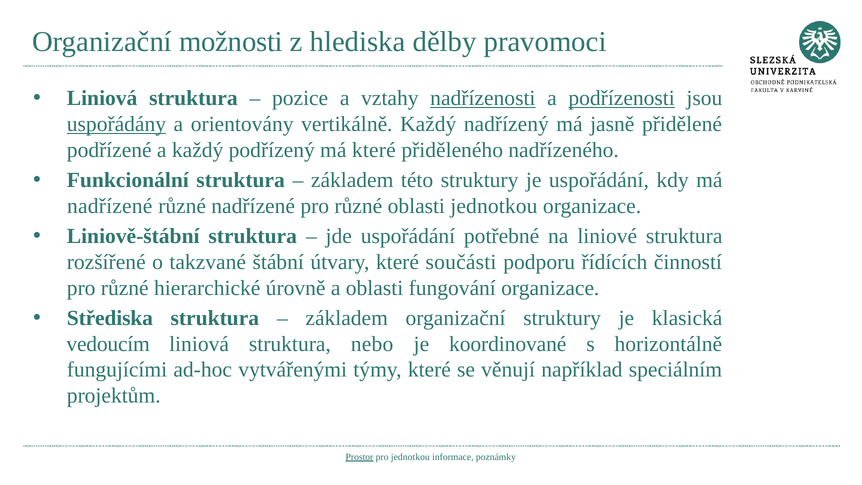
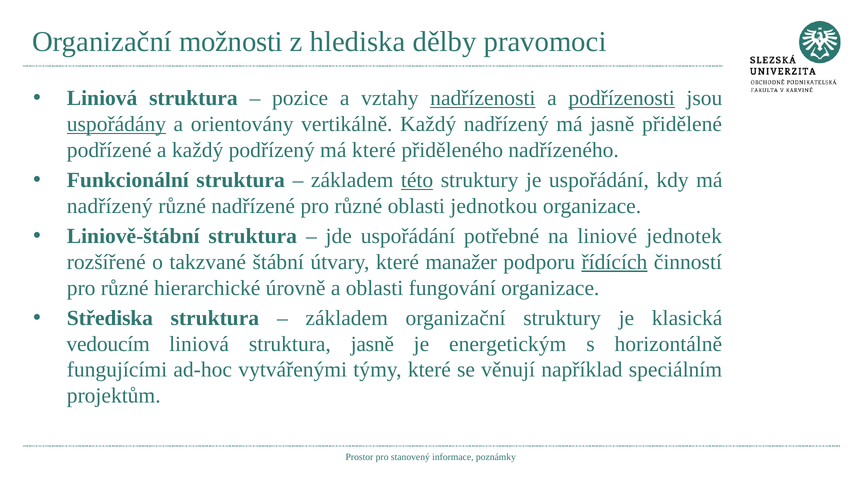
této underline: none -> present
nadřízené at (110, 206): nadřízené -> nadřízený
liniové struktura: struktura -> jednotek
součásti: součásti -> manažer
řídících underline: none -> present
struktura nebo: nebo -> jasně
koordinované: koordinované -> energetickým
Prostor underline: present -> none
pro jednotkou: jednotkou -> stanovený
